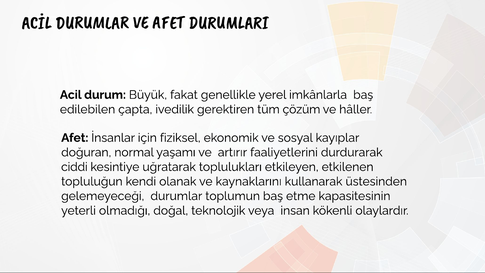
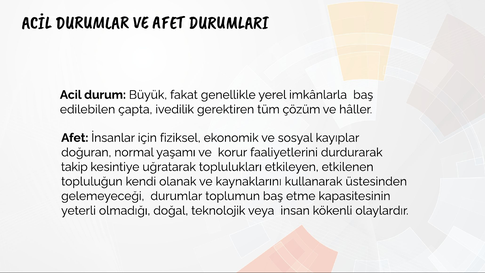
artırır: artırır -> korur
ciddi: ciddi -> takip
